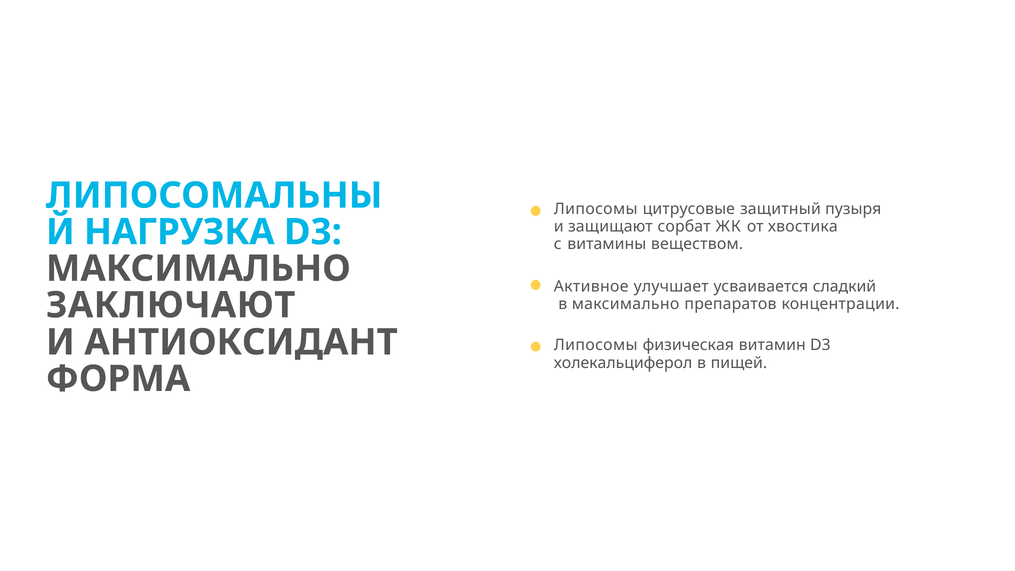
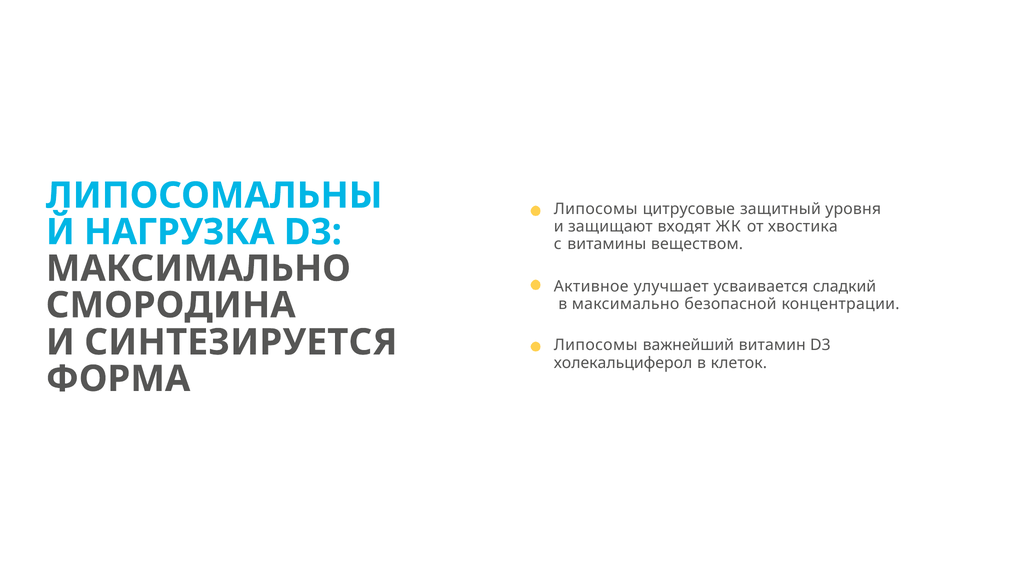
пузыря: пузыря -> уровня
сорбат: сорбат -> входят
ЗАКЛЮЧАЮТ: ЗАКЛЮЧАЮТ -> СМОРОДИНА
препаратов: препаратов -> безопасной
АНТИОКСИДАНТ: АНТИОКСИДАНТ -> СИНТЕЗИРУЕТСЯ
физическая: физическая -> важнейший
пищей: пищей -> клеток
